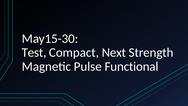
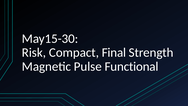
Test: Test -> Risk
Next: Next -> Final
